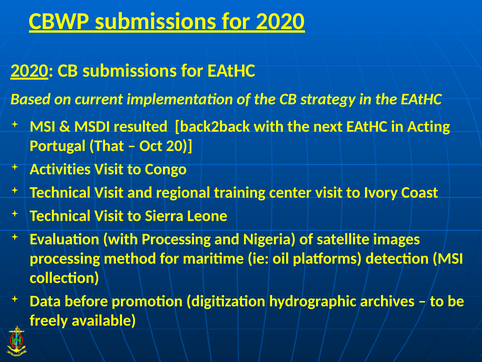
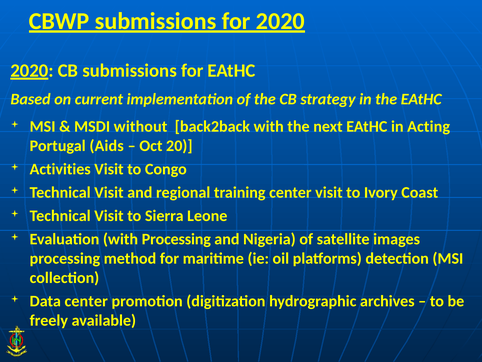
resulted: resulted -> without
That: That -> Aids
Data before: before -> center
